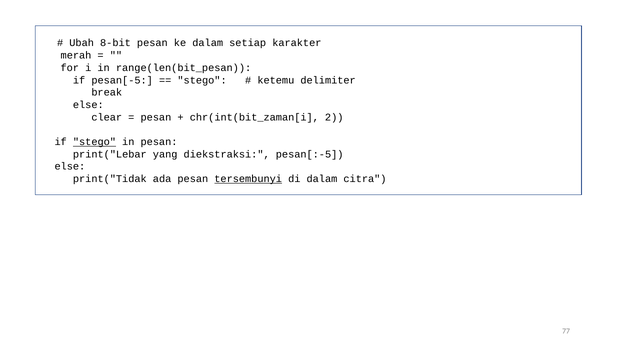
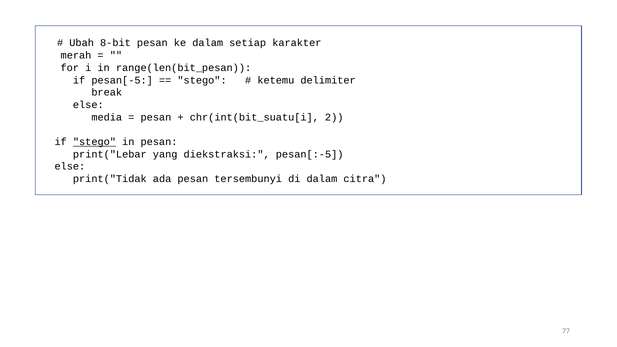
clear: clear -> media
chr(int(bit_zaman[i: chr(int(bit_zaman[i -> chr(int(bit_suatu[i
tersembunyi underline: present -> none
